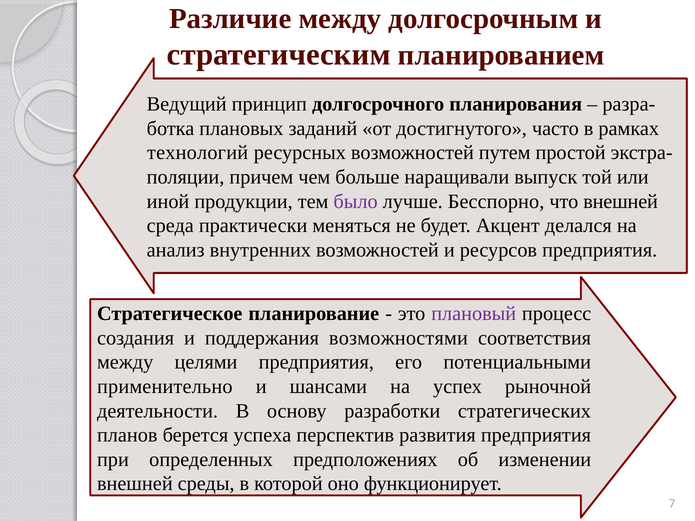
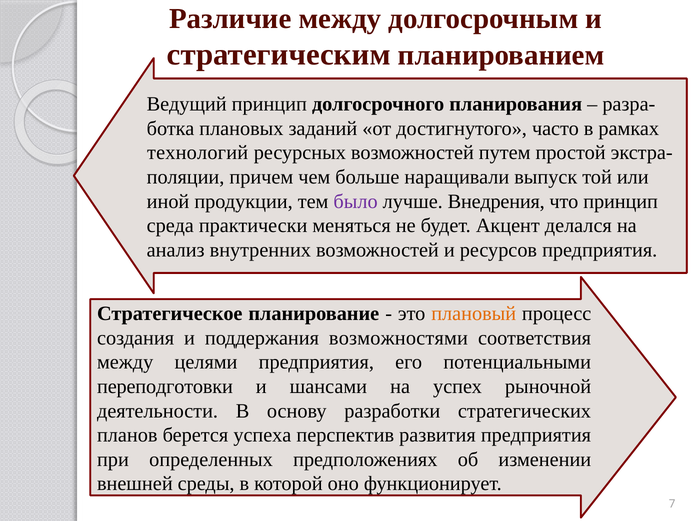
Бесспорно: Бесспорно -> Внедрения
что внешней: внешней -> принцип
плановый colour: purple -> orange
применительно: применительно -> переподготовки
